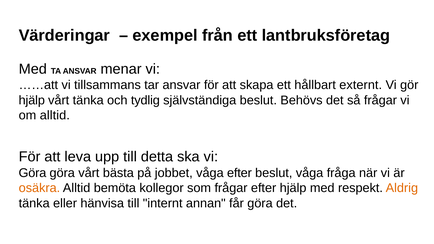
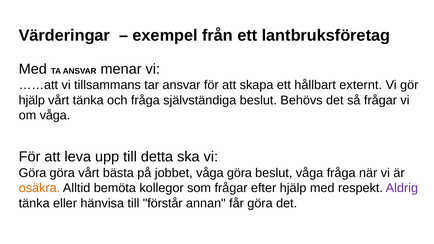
och tydlig: tydlig -> fråga
om alltid: alltid -> våga
våga efter: efter -> göra
Aldrig colour: orange -> purple
internt: internt -> förstår
